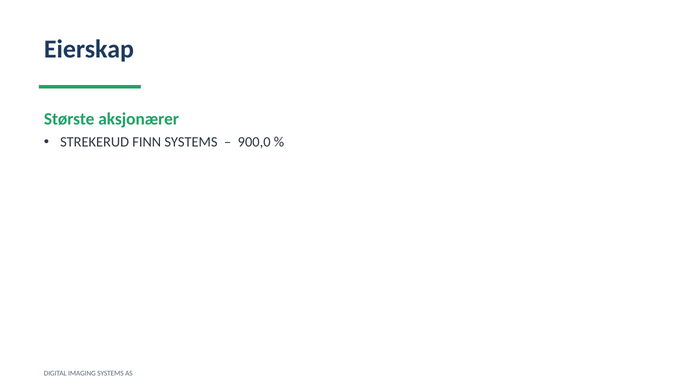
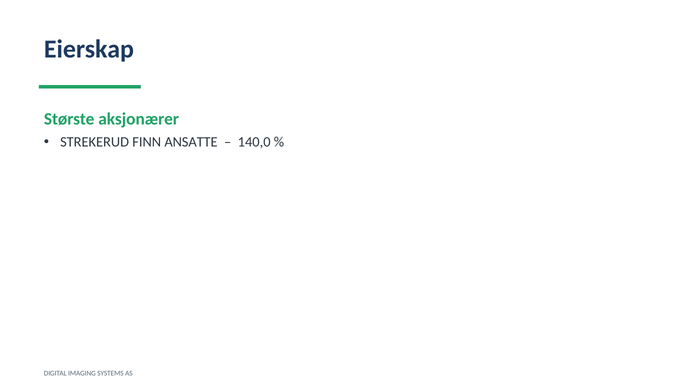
FINN SYSTEMS: SYSTEMS -> ANSATTE
900,0: 900,0 -> 140,0
